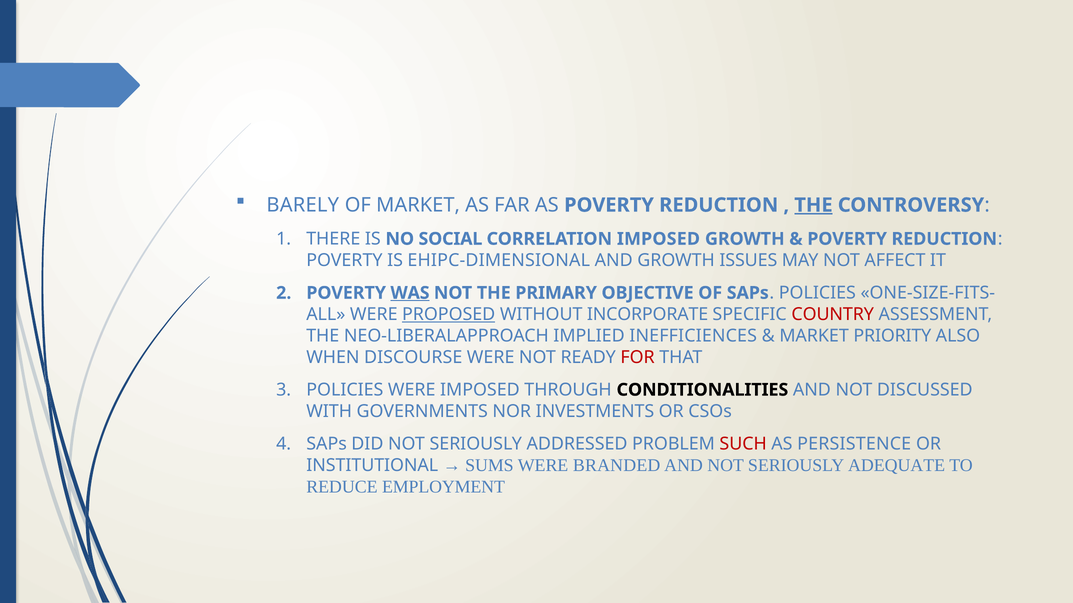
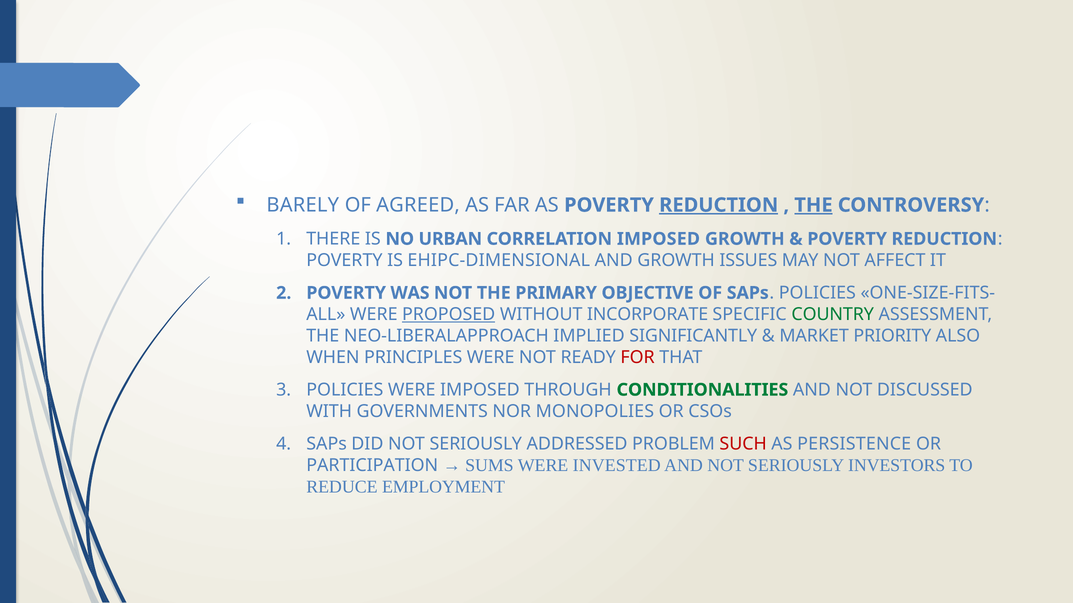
OF MARKET: MARKET -> AGREED
REDUCTION at (719, 205) underline: none -> present
SOCIAL: SOCIAL -> URBAN
WAS underline: present -> none
COUNTRY colour: red -> green
INEFFICIENCES: INEFFICIENCES -> SIGNIFICANTLY
DISCOURSE: DISCOURSE -> PRINCIPLES
CONDITIONALITIES colour: black -> green
INVESTMENTS: INVESTMENTS -> MONOPOLIES
INSTITUTIONAL: INSTITUTIONAL -> PARTICIPATION
BRANDED: BRANDED -> INVESTED
ADEQUATE: ADEQUATE -> INVESTORS
